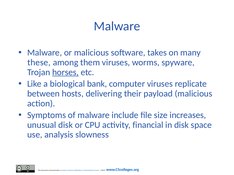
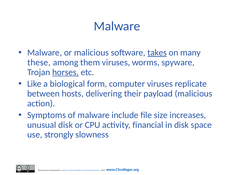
takes underline: none -> present
bank: bank -> form
analysis: analysis -> strongly
